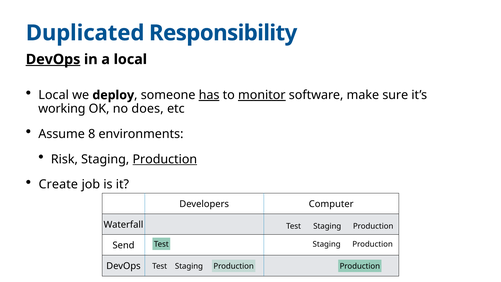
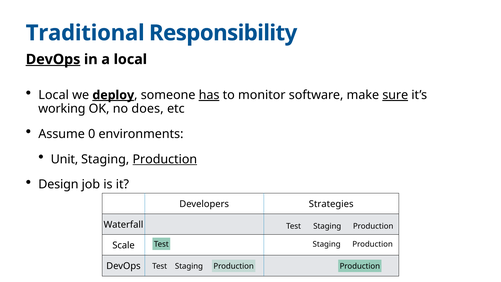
Duplicated: Duplicated -> Traditional
deploy underline: none -> present
monitor underline: present -> none
sure underline: none -> present
8: 8 -> 0
Risk: Risk -> Unit
Create: Create -> Design
Computer: Computer -> Strategies
Send: Send -> Scale
